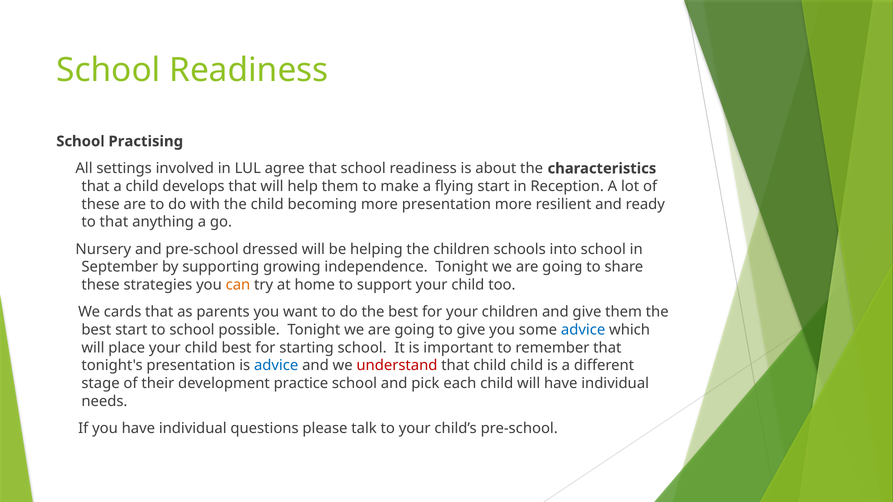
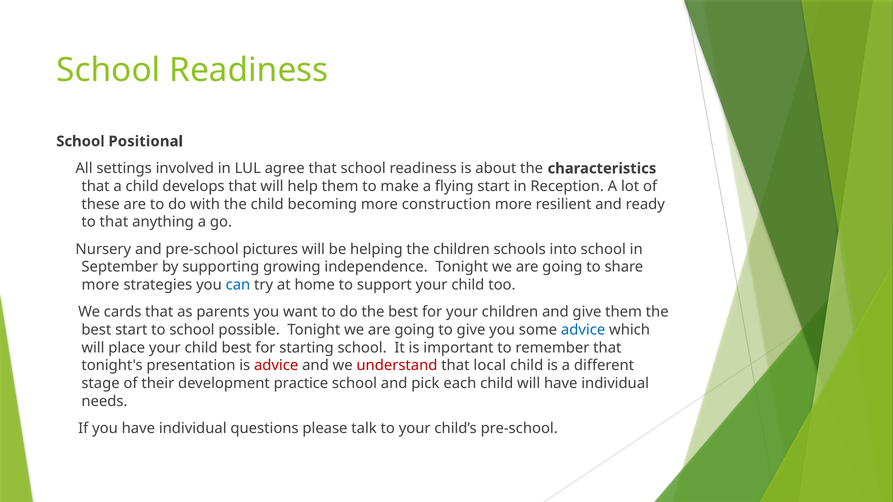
Practising: Practising -> Positional
more presentation: presentation -> construction
dressed: dressed -> pictures
these at (101, 285): these -> more
can colour: orange -> blue
advice at (276, 366) colour: blue -> red
that child: child -> local
